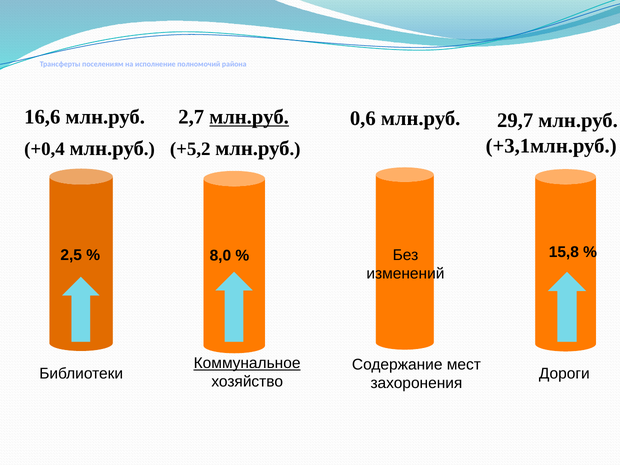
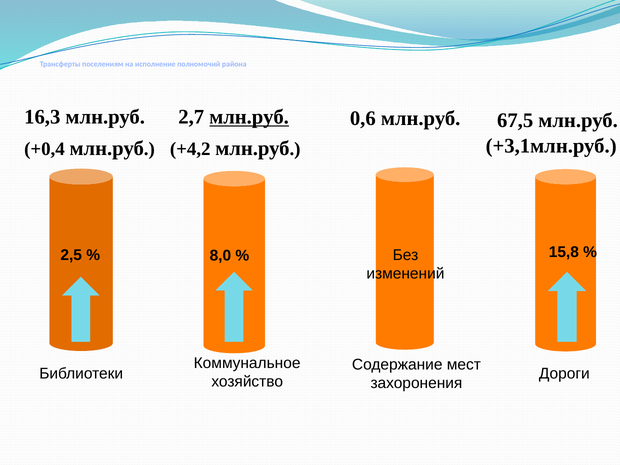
16,6: 16,6 -> 16,3
29,7: 29,7 -> 67,5
+5,2: +5,2 -> +4,2
Коммунальное underline: present -> none
